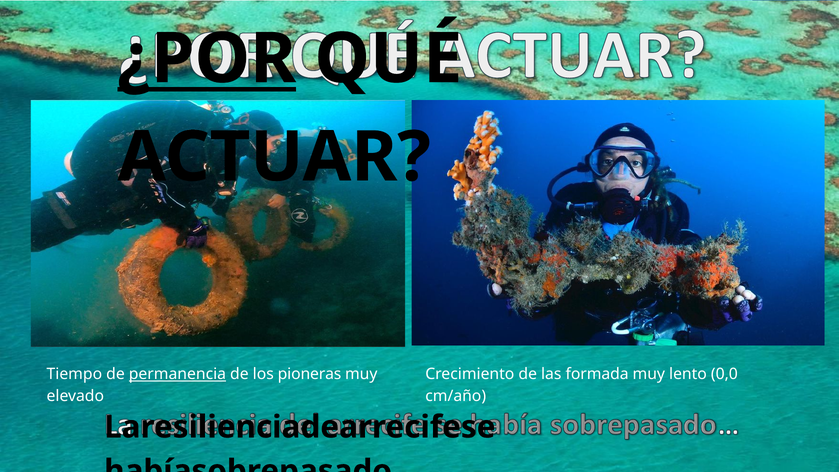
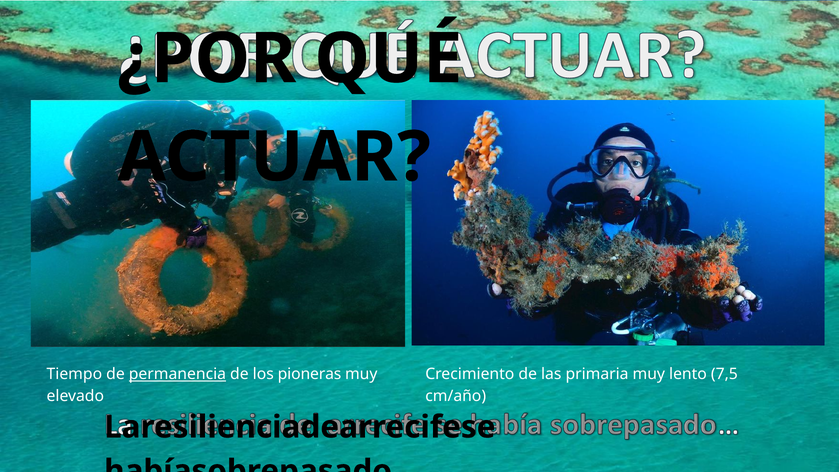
¿POR underline: present -> none
formada: formada -> primaria
0,0: 0,0 -> 7,5
